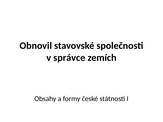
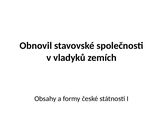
správce: správce -> vladyků
